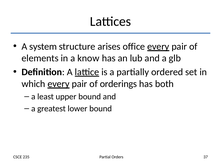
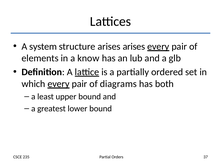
arises office: office -> arises
orderings: orderings -> diagrams
